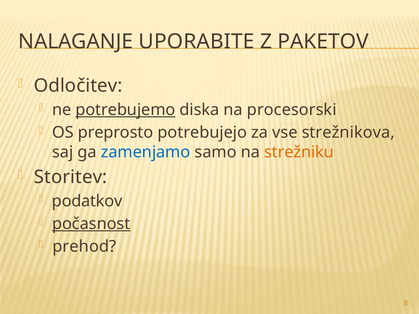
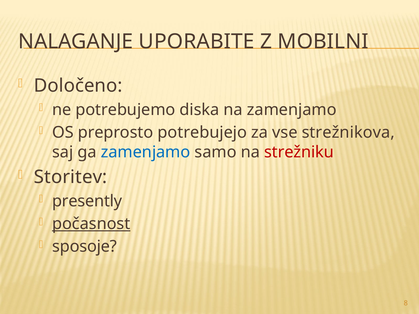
PAKETOV: PAKETOV -> MOBILNI
Odločitev: Odločitev -> Določeno
potrebujemo underline: present -> none
na procesorski: procesorski -> zamenjamo
strežniku colour: orange -> red
podatkov: podatkov -> presently
prehod: prehod -> sposoje
